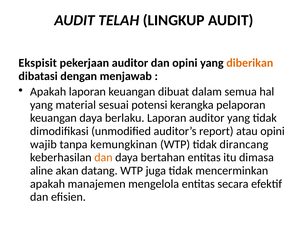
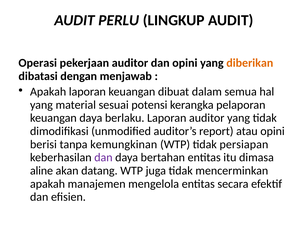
TELAH: TELAH -> PERLU
Ekspisit: Ekspisit -> Operasi
wajib: wajib -> berisi
dirancang: dirancang -> persiapan
dan at (103, 158) colour: orange -> purple
